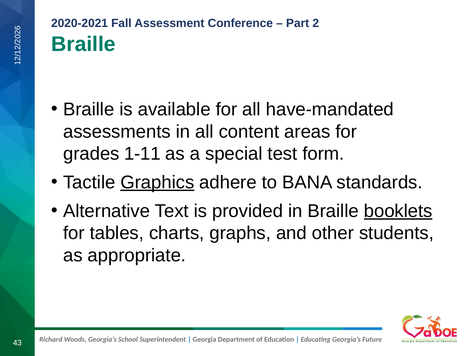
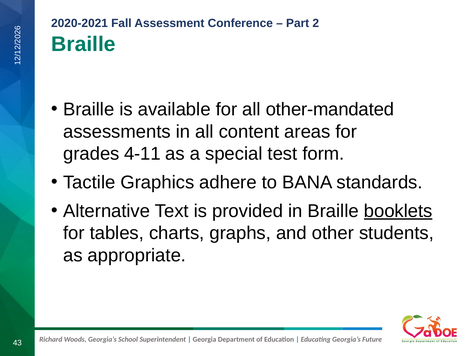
have-mandated: have-mandated -> other-mandated
1-11: 1-11 -> 4-11
Graphics underline: present -> none
